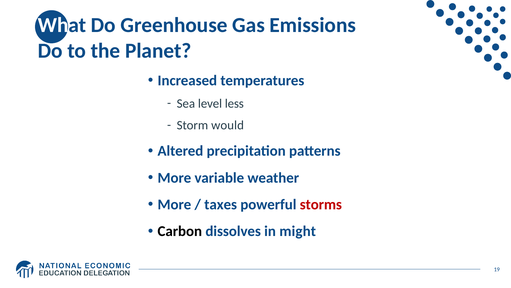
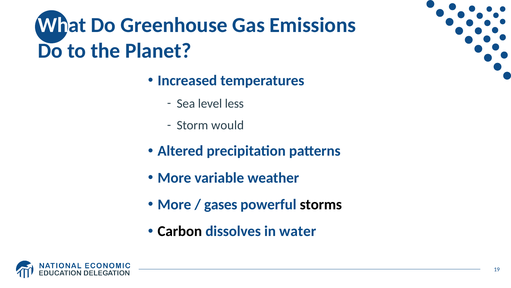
taxes: taxes -> gases
storms colour: red -> black
might: might -> water
